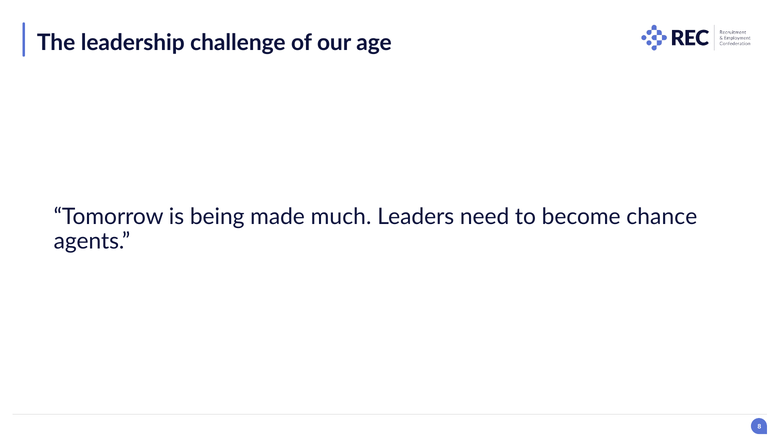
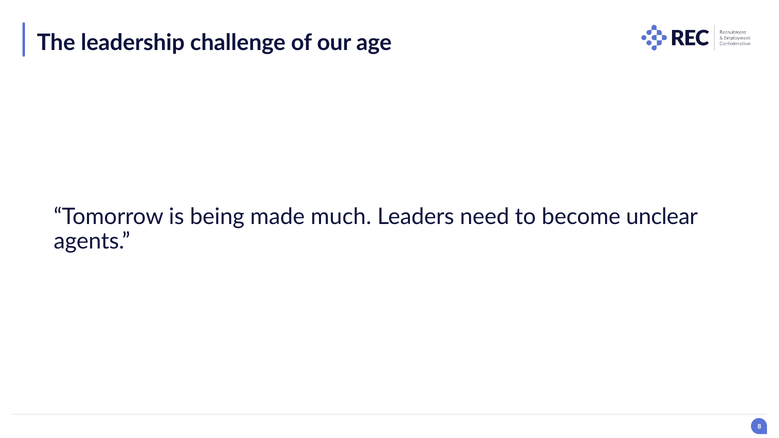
chance: chance -> unclear
